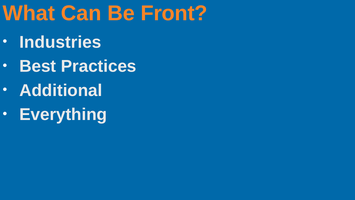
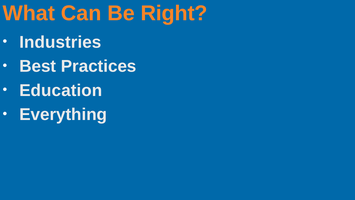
Front: Front -> Right
Additional: Additional -> Education
